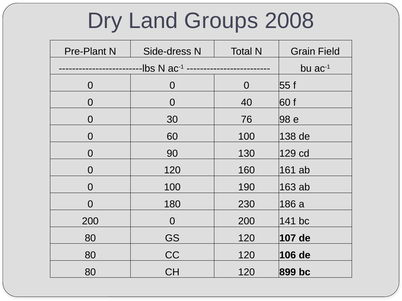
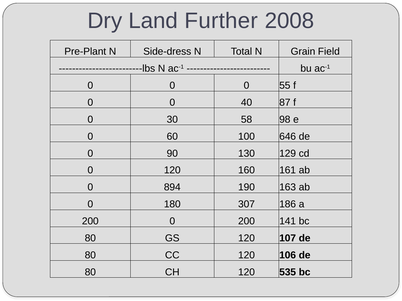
Groups: Groups -> Further
40 60: 60 -> 87
76: 76 -> 58
138: 138 -> 646
0 100: 100 -> 894
230: 230 -> 307
899: 899 -> 535
